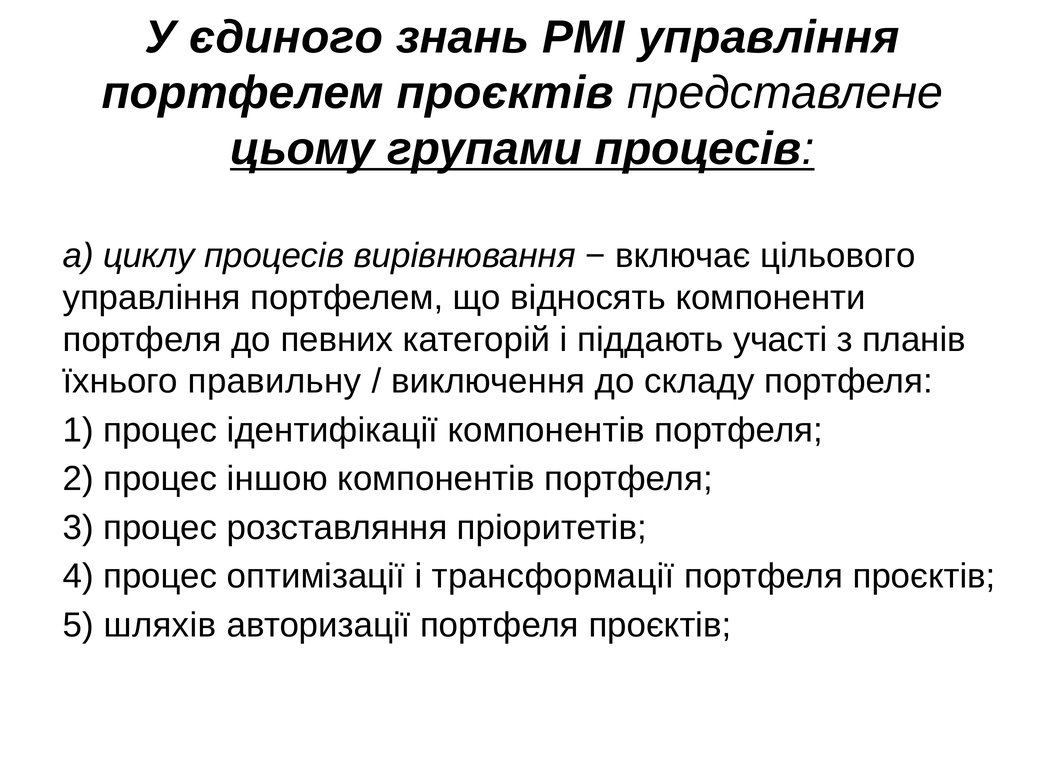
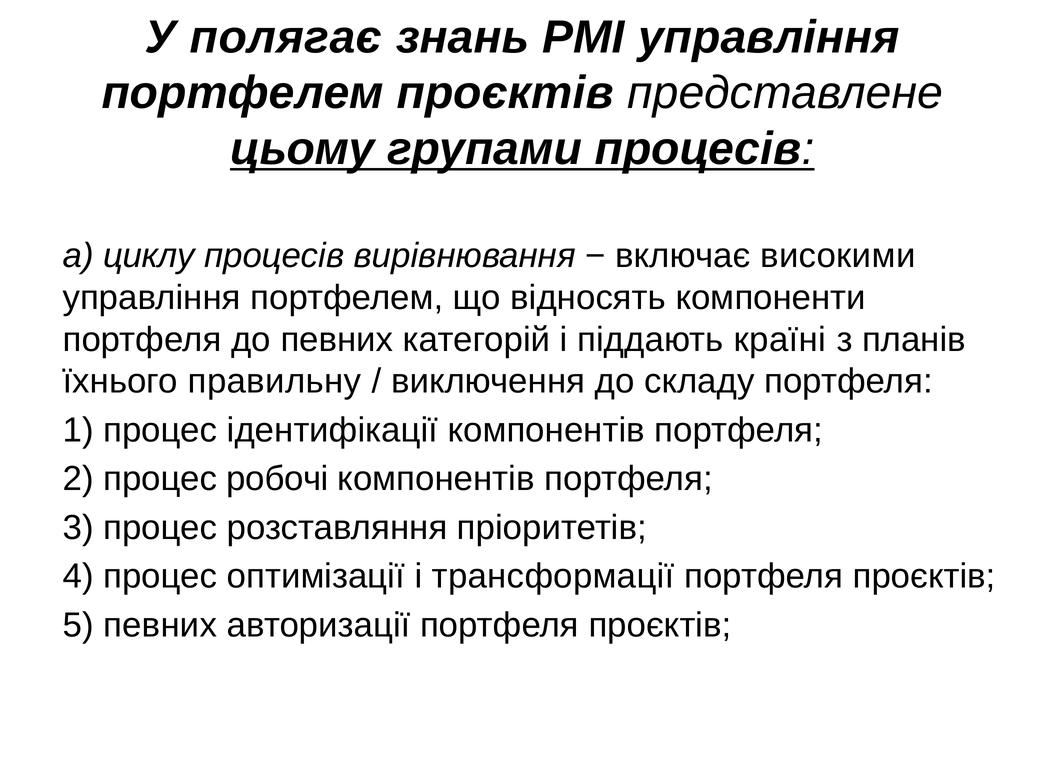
єдиного: єдиного -> полягає
цільового: цільового -> високими
участі: участі -> країні
іншою: іншою -> робочі
5 шляхів: шляхів -> певних
